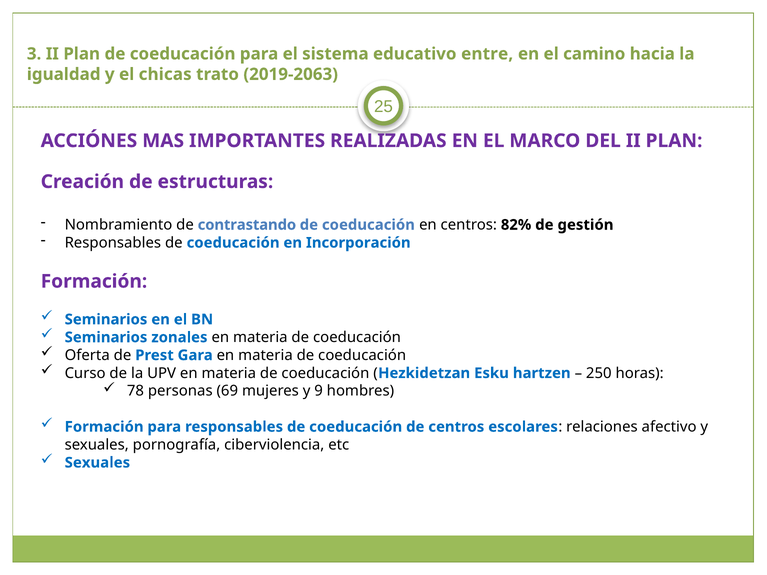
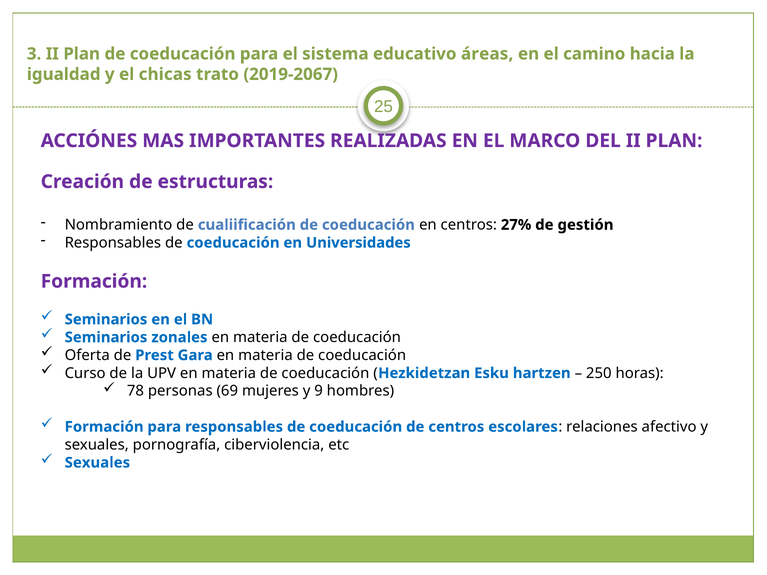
entre: entre -> áreas
2019-2063: 2019-2063 -> 2019-2067
contrastando: contrastando -> cualiificación
82%: 82% -> 27%
Incorporación: Incorporación -> Universidades
